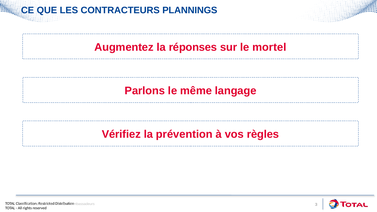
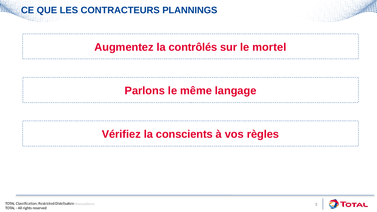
réponses: réponses -> contrôlés
prévention: prévention -> conscients
